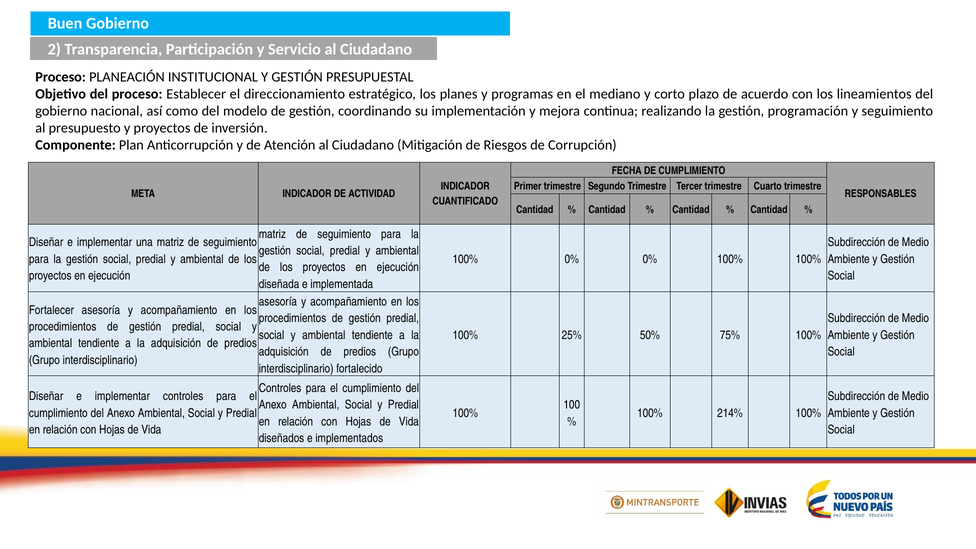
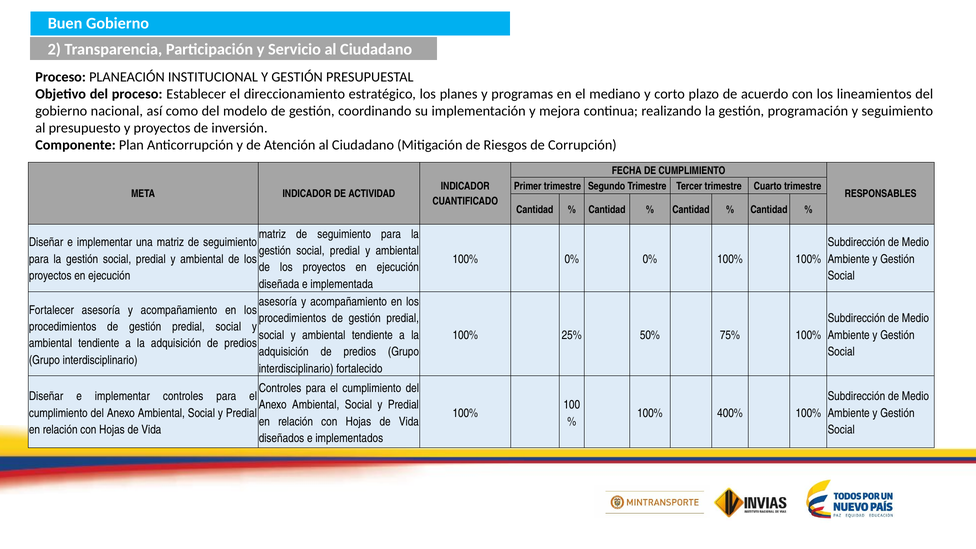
214%: 214% -> 400%
